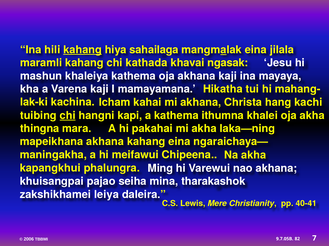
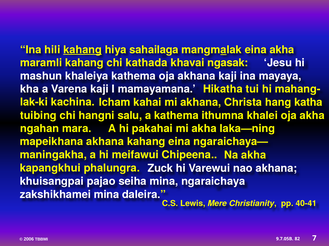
eina jilala: jilala -> akha
kachi: kachi -> katha
chi at (68, 116) underline: present -> none
kapi: kapi -> salu
thingna: thingna -> ngahan
Ming: Ming -> Zuck
tharakashok: tharakashok -> ngaraichaya
zakshikhamei leiya: leiya -> mina
